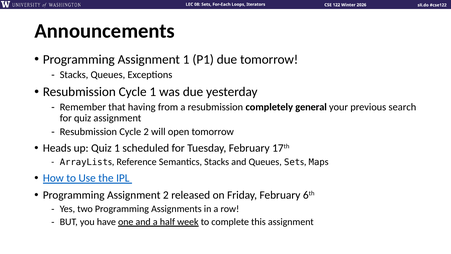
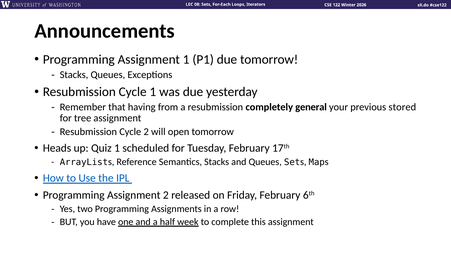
search: search -> stored
for quiz: quiz -> tree
